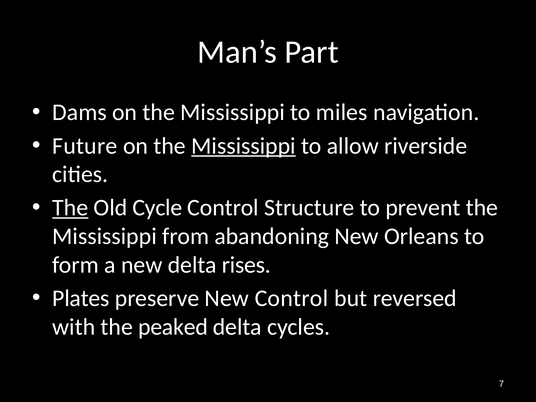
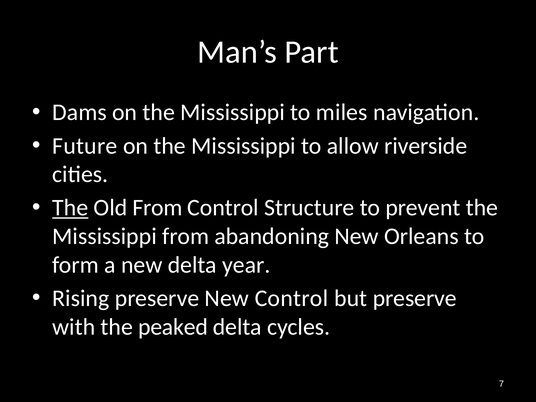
Mississippi at (243, 146) underline: present -> none
Old Cycle: Cycle -> From
rises: rises -> year
Plates: Plates -> Rising
but reversed: reversed -> preserve
